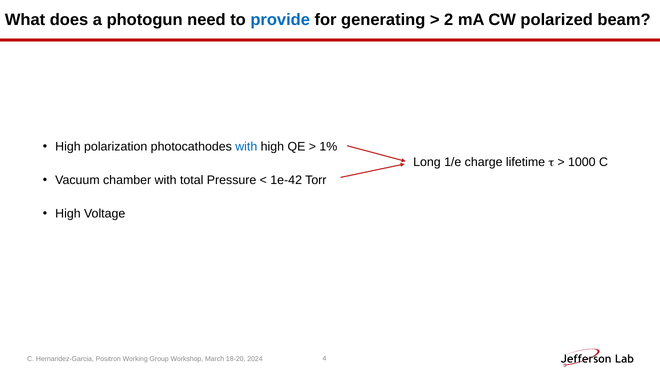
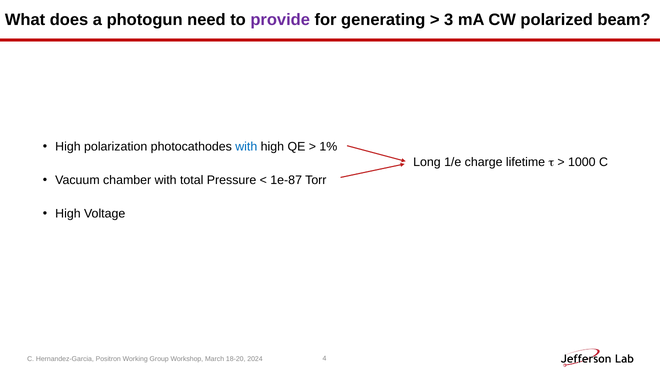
provide colour: blue -> purple
2: 2 -> 3
1e-42: 1e-42 -> 1e-87
